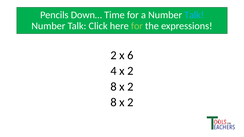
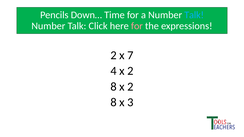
for at (137, 26) colour: light green -> pink
6: 6 -> 7
2 at (130, 103): 2 -> 3
